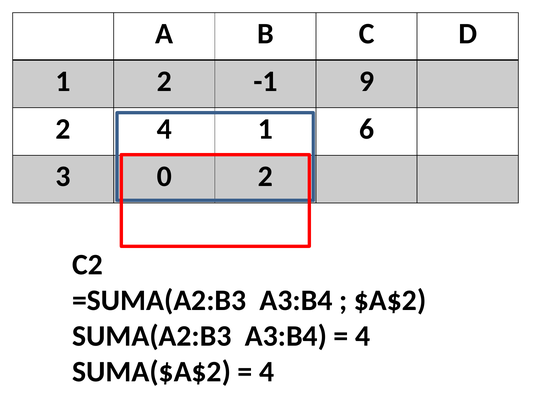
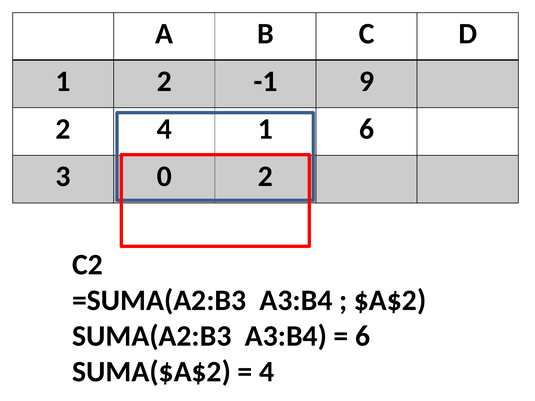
4 at (363, 336): 4 -> 6
